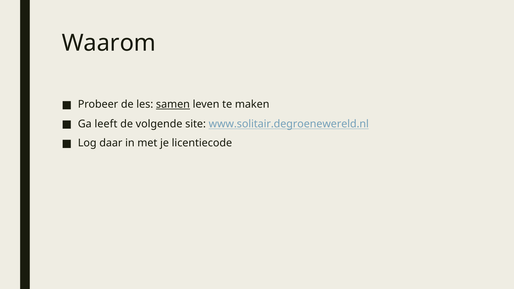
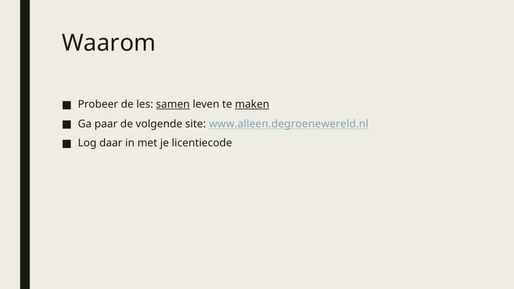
maken underline: none -> present
leeft: leeft -> paar
www.solitair.degroenewereld.nl: www.solitair.degroenewereld.nl -> www.alleen.degroenewereld.nl
